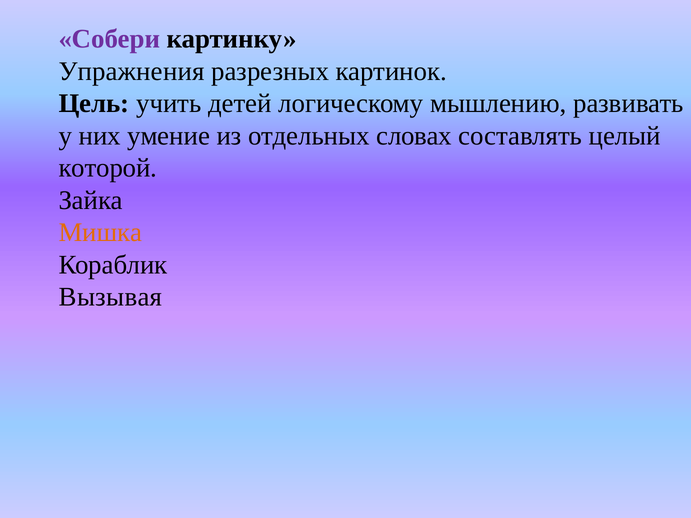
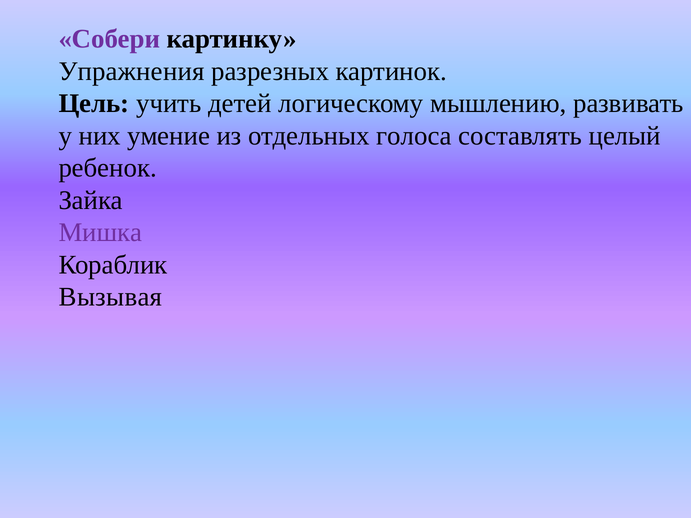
словах: словах -> голоса
которой: которой -> ребенок
Мишка colour: orange -> purple
